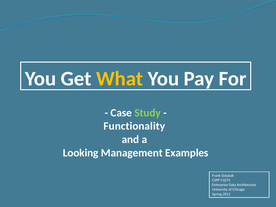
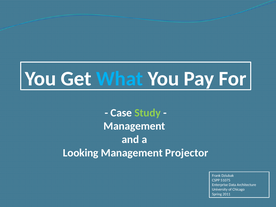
What colour: yellow -> light blue
Functionality at (134, 126): Functionality -> Management
Examples: Examples -> Projector
